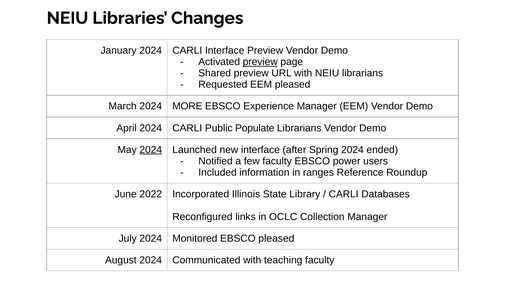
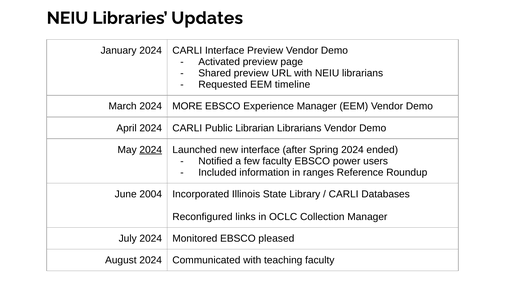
Changes: Changes -> Updates
preview at (260, 62) underline: present -> none
EEM pleased: pleased -> timeline
Populate: Populate -> Librarian
2022: 2022 -> 2004
